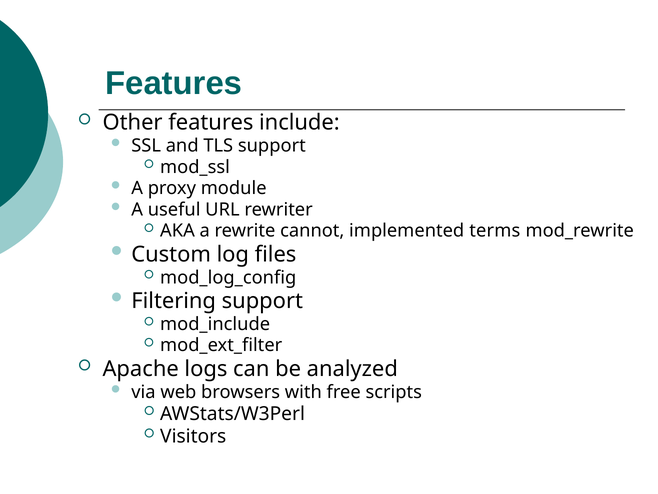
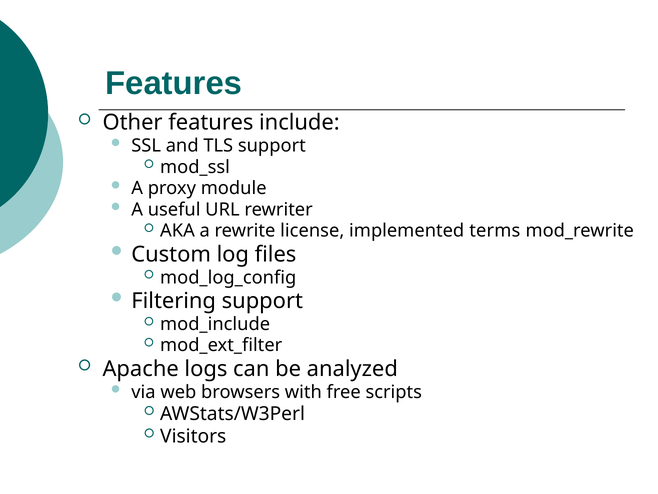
cannot: cannot -> license
